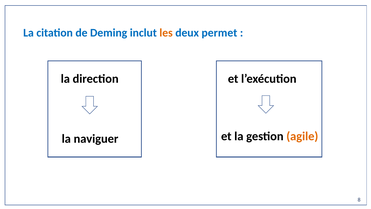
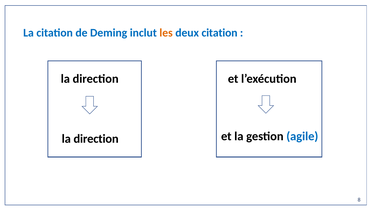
deux permet: permet -> citation
naviguer at (96, 139): naviguer -> direction
agile colour: orange -> blue
